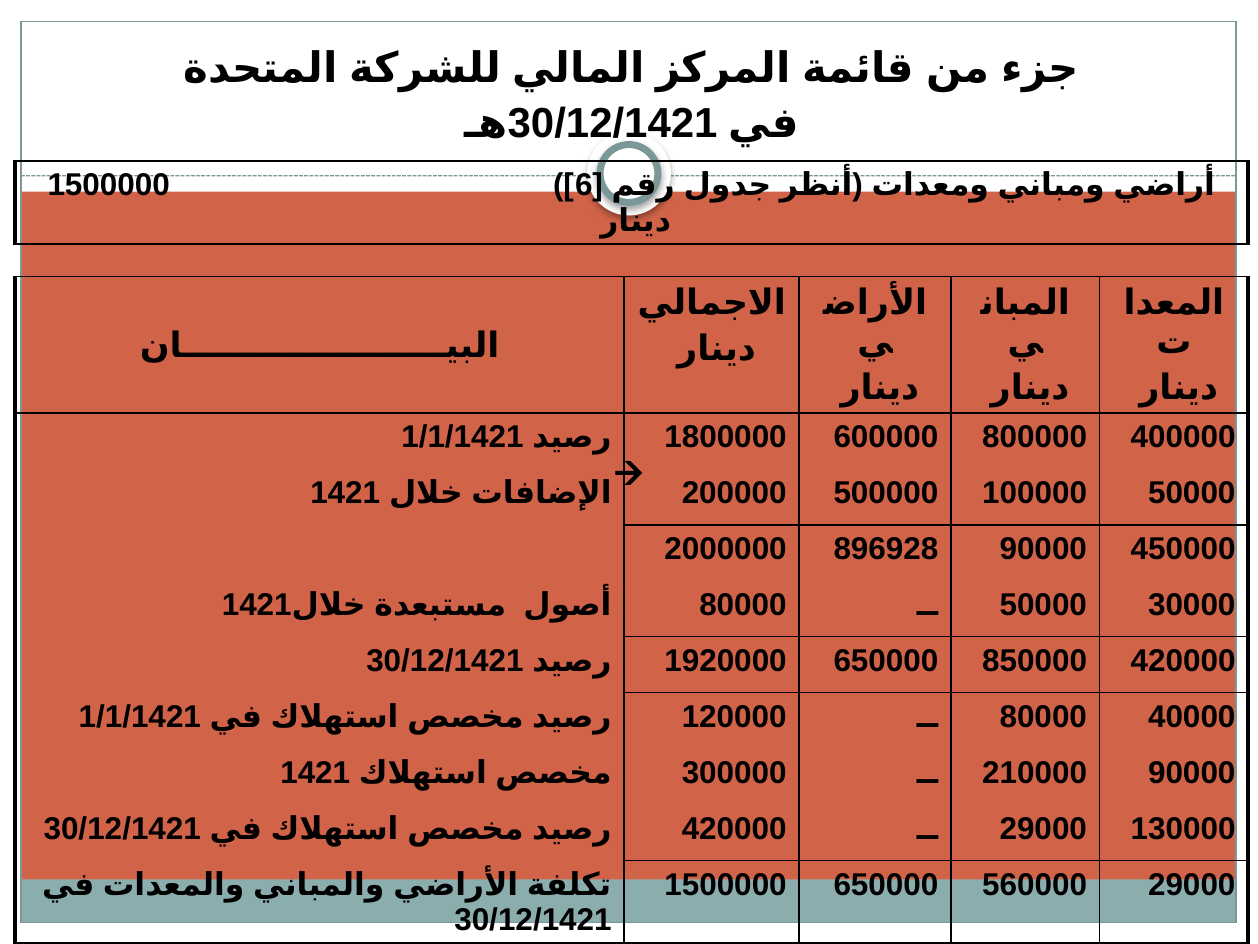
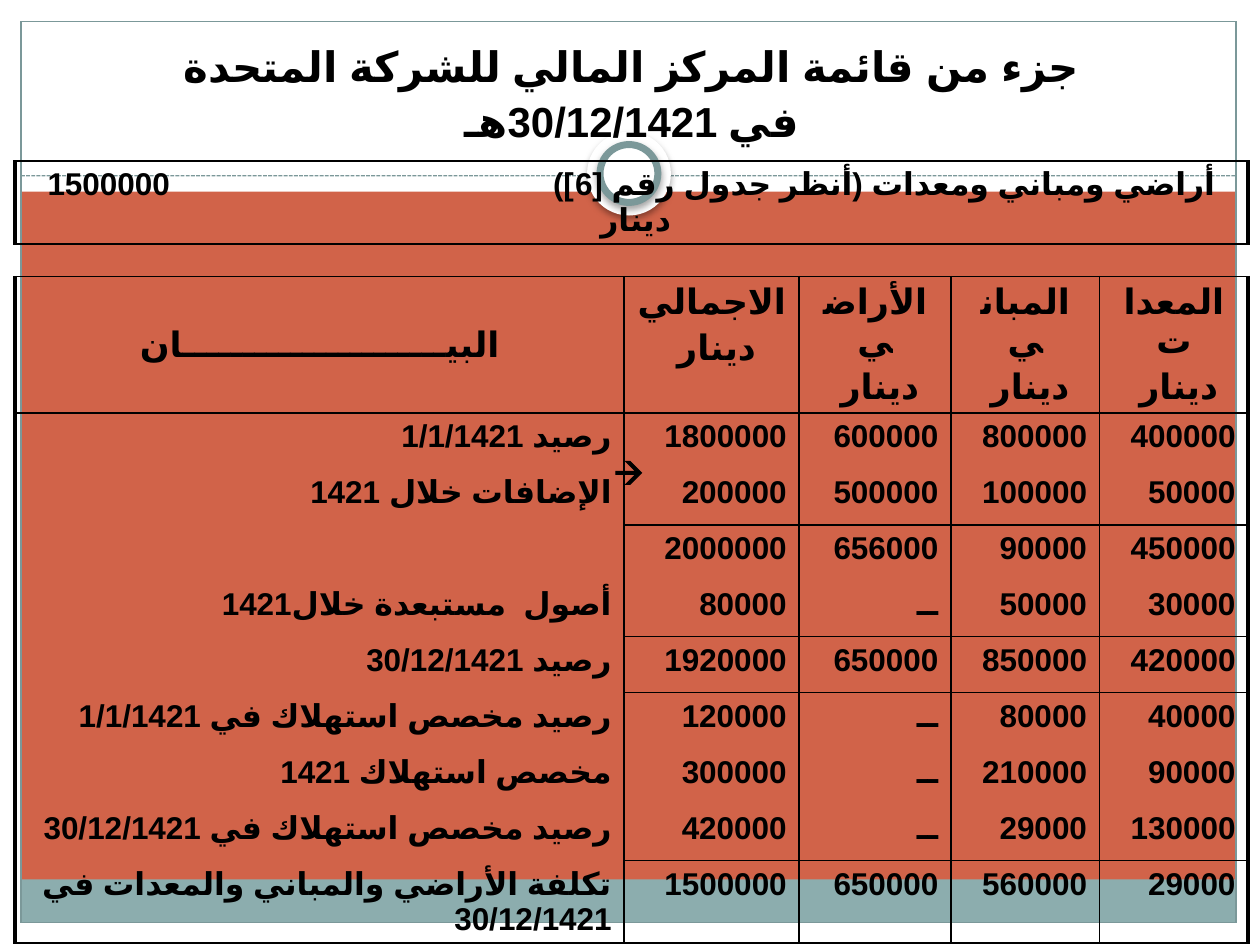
896928: 896928 -> 656000
